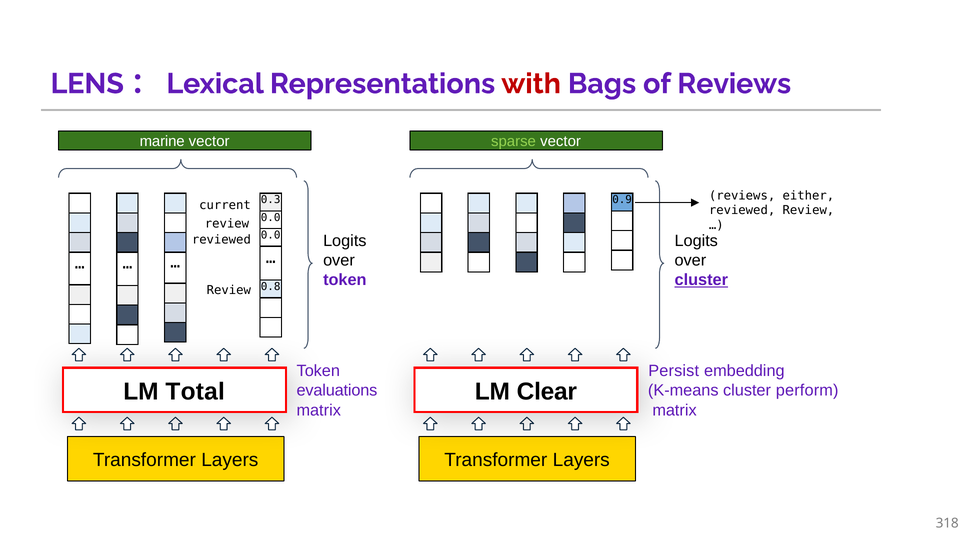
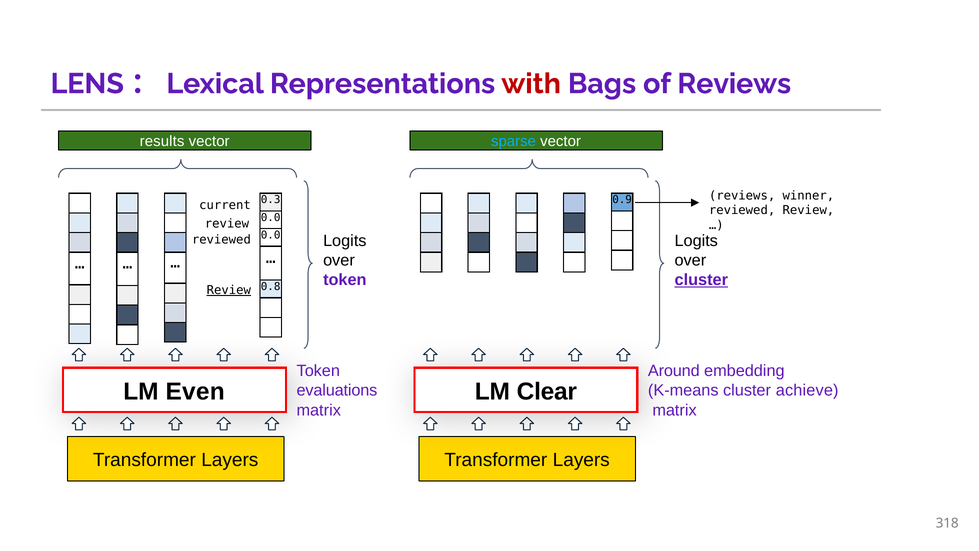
marine: marine -> results
sparse colour: light green -> light blue
either: either -> winner
Review at (229, 290) underline: none -> present
Persist: Persist -> Around
Total: Total -> Even
perform: perform -> achieve
